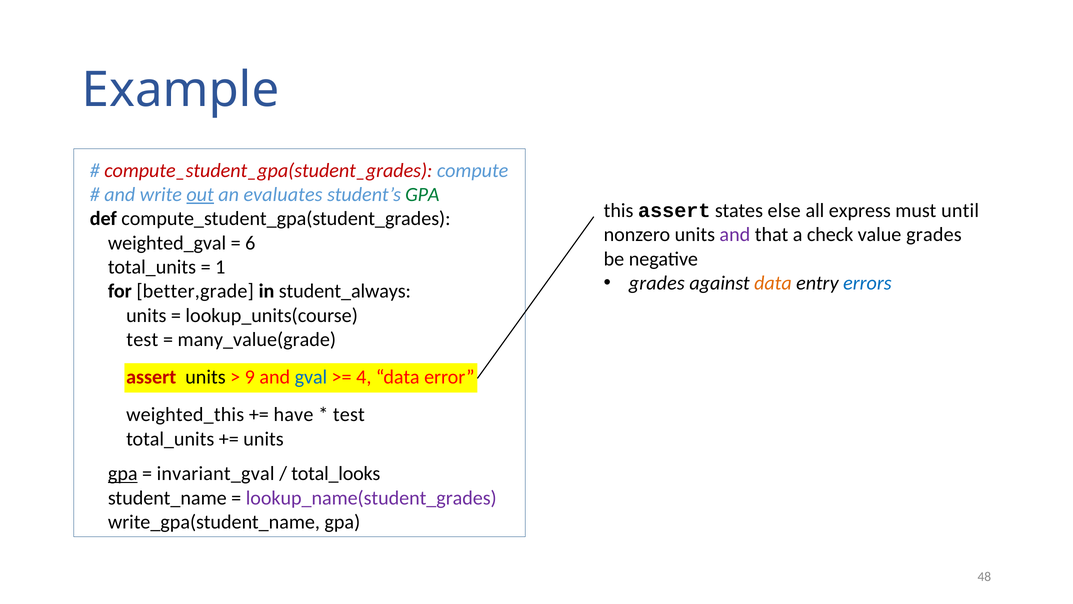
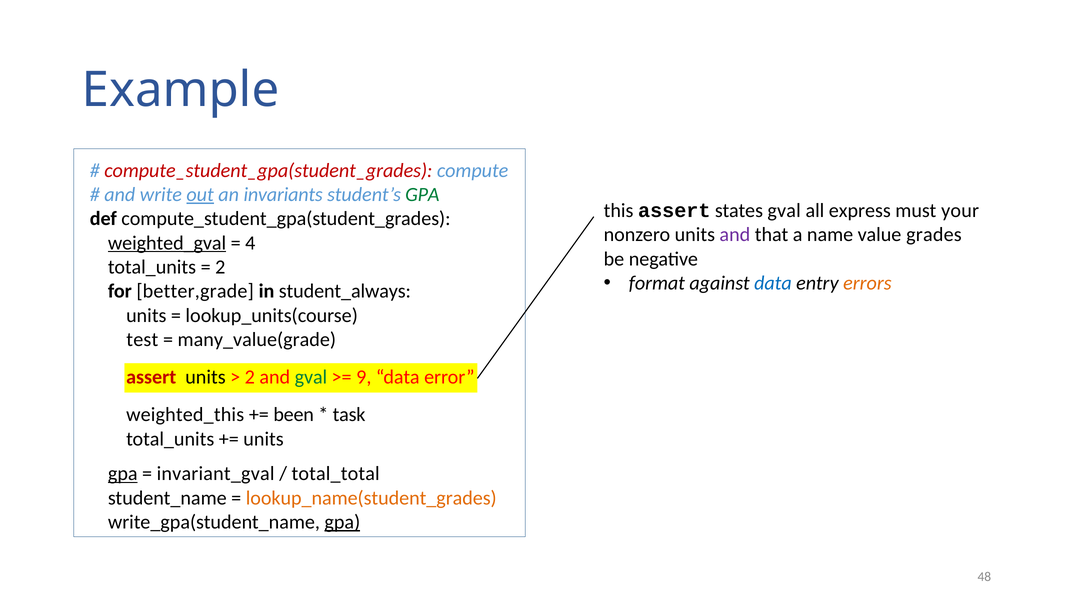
evaluates: evaluates -> invariants
states else: else -> gval
until: until -> your
check: check -> name
weighted_gval underline: none -> present
6: 6 -> 4
1 at (220, 267): 1 -> 2
grades at (657, 283): grades -> format
data at (773, 283) colour: orange -> blue
errors colour: blue -> orange
9 at (250, 377): 9 -> 2
gval at (311, 377) colour: blue -> green
4: 4 -> 9
have: have -> been
test at (349, 414): test -> task
total_looks: total_looks -> total_total
lookup_name(student_grades colour: purple -> orange
gpa at (342, 522) underline: none -> present
